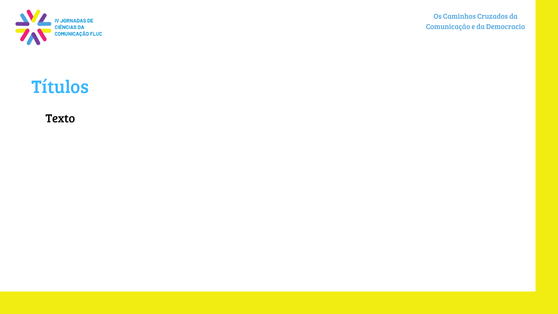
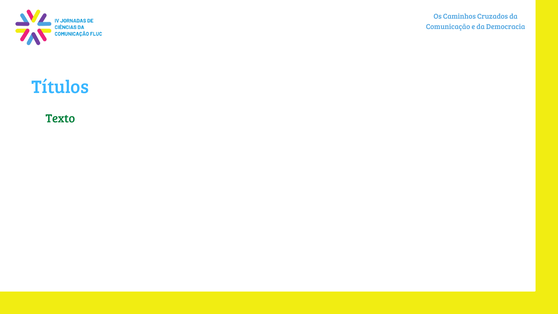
Texto colour: black -> green
